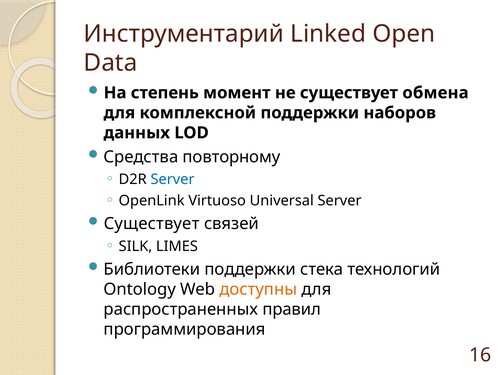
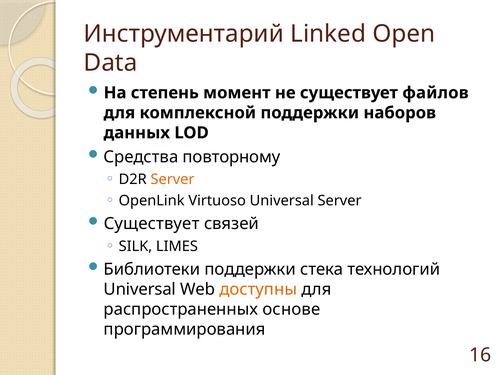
обмена: обмена -> файлов
Server at (173, 180) colour: blue -> orange
Ontology at (140, 290): Ontology -> Universal
правил: правил -> основе
